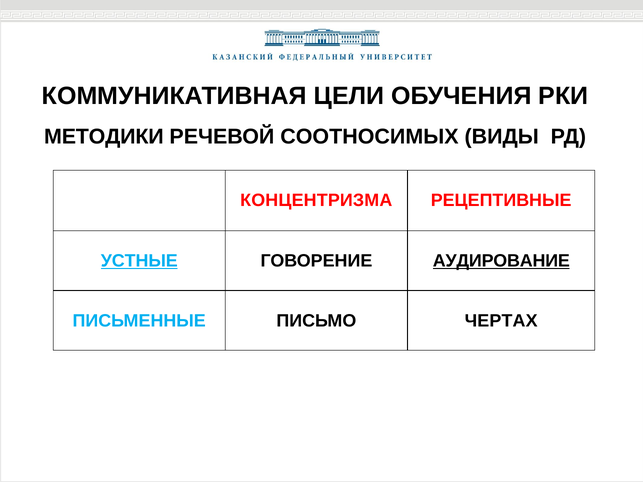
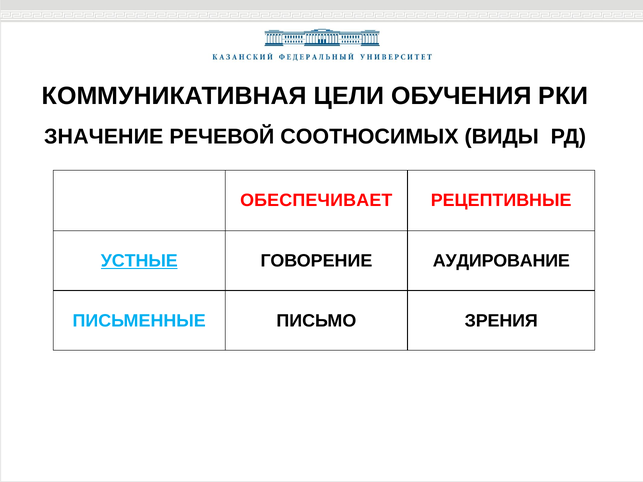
МЕТОДИКИ: МЕТОДИКИ -> ЗНАЧЕНИЕ
КОНЦЕНТРИЗМА: КОНЦЕНТРИЗМА -> ОБЕСПЕЧИВАЕТ
АУДИРОВАНИЕ underline: present -> none
ЧЕРТАХ: ЧЕРТАХ -> ЗРЕНИЯ
